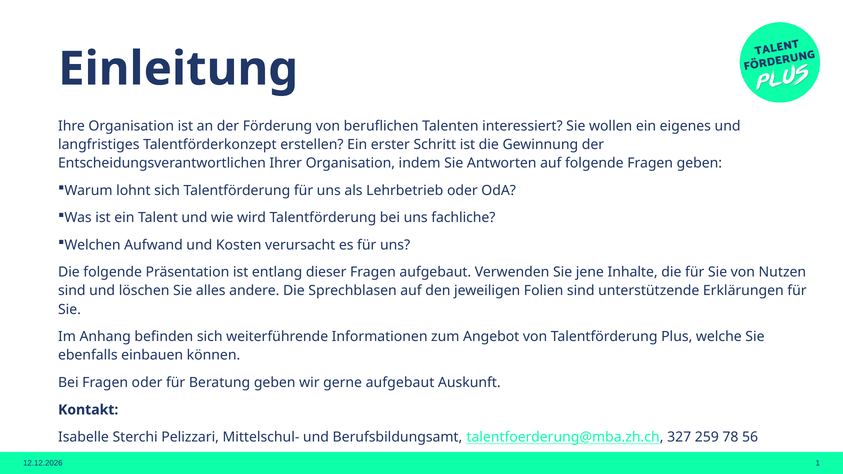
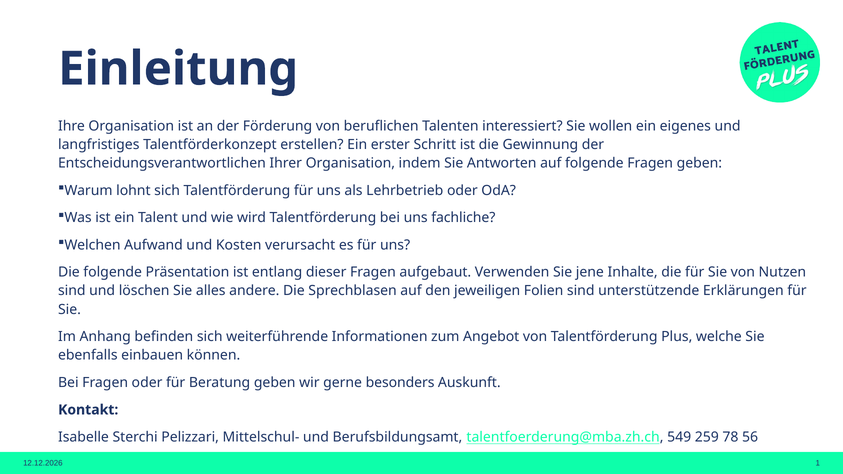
gerne aufgebaut: aufgebaut -> besonders
327: 327 -> 549
